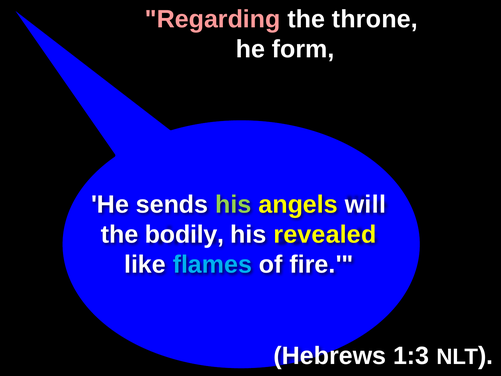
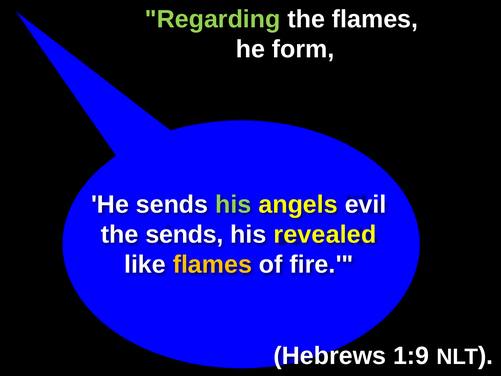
Regarding colour: pink -> light green
the throne: throne -> flames
will: will -> evil
the bodily: bodily -> sends
flames at (212, 264) colour: light blue -> yellow
1:3: 1:3 -> 1:9
